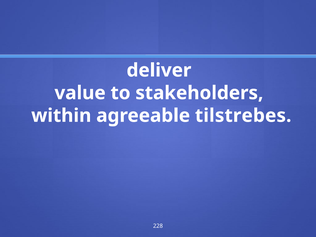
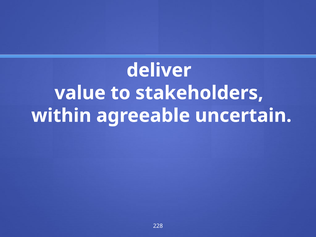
tilstrebes: tilstrebes -> uncertain
